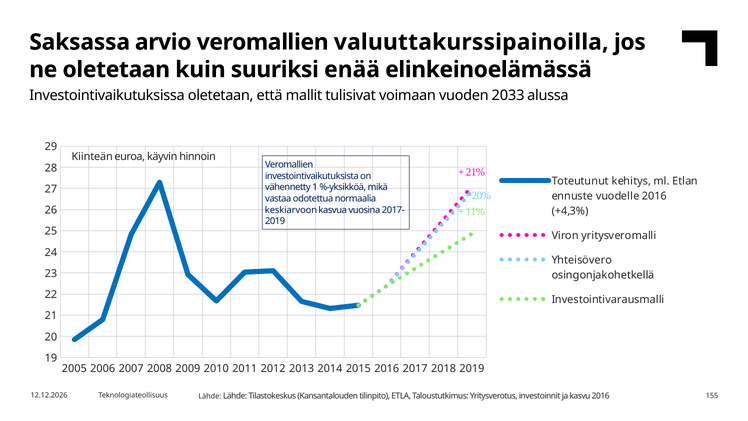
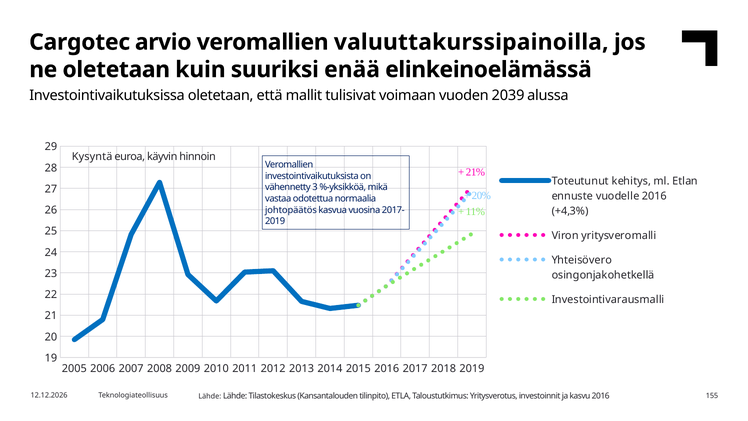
Saksassa: Saksassa -> Cargotec
2033: 2033 -> 2039
Kiinteän: Kiinteän -> Kysyntä
1: 1 -> 3
keskiarvoon: keskiarvoon -> johtopäätös
